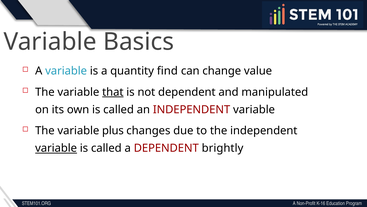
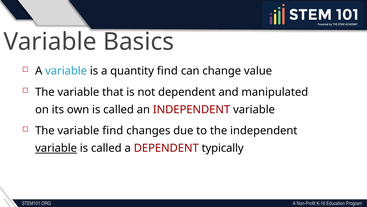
that underline: present -> none
variable plus: plus -> find
brightly: brightly -> typically
